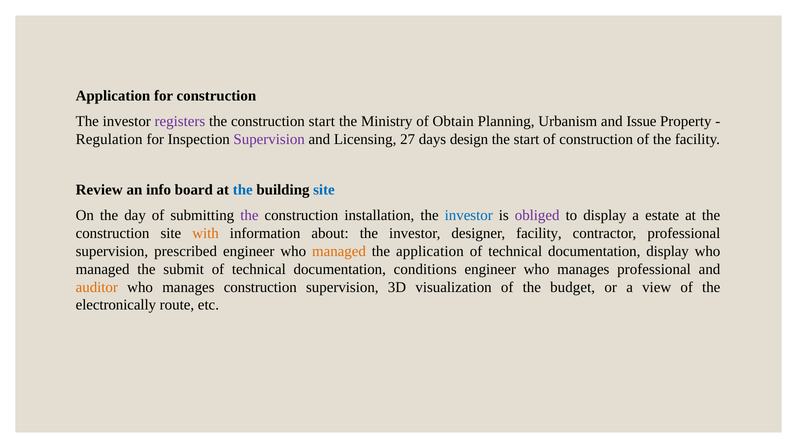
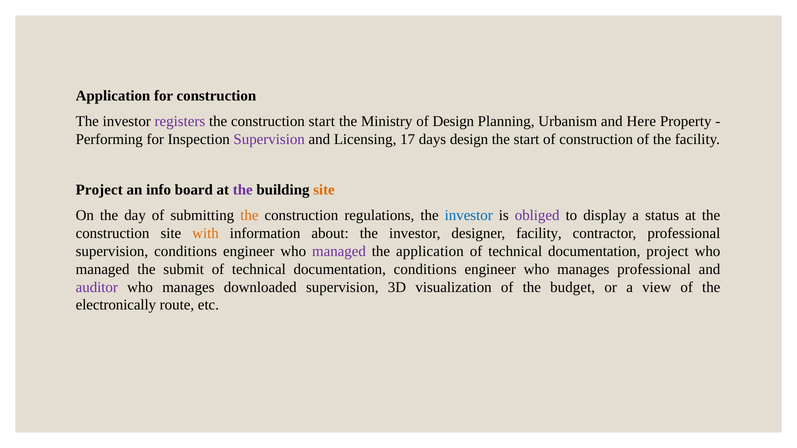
of Obtain: Obtain -> Design
Issue: Issue -> Here
Regulation: Regulation -> Performing
27: 27 -> 17
Review at (99, 190): Review -> Project
the at (243, 190) colour: blue -> purple
site at (324, 190) colour: blue -> orange
the at (249, 216) colour: purple -> orange
installation: installation -> regulations
estate: estate -> status
supervision prescribed: prescribed -> conditions
managed at (339, 251) colour: orange -> purple
documentation display: display -> project
auditor colour: orange -> purple
manages construction: construction -> downloaded
